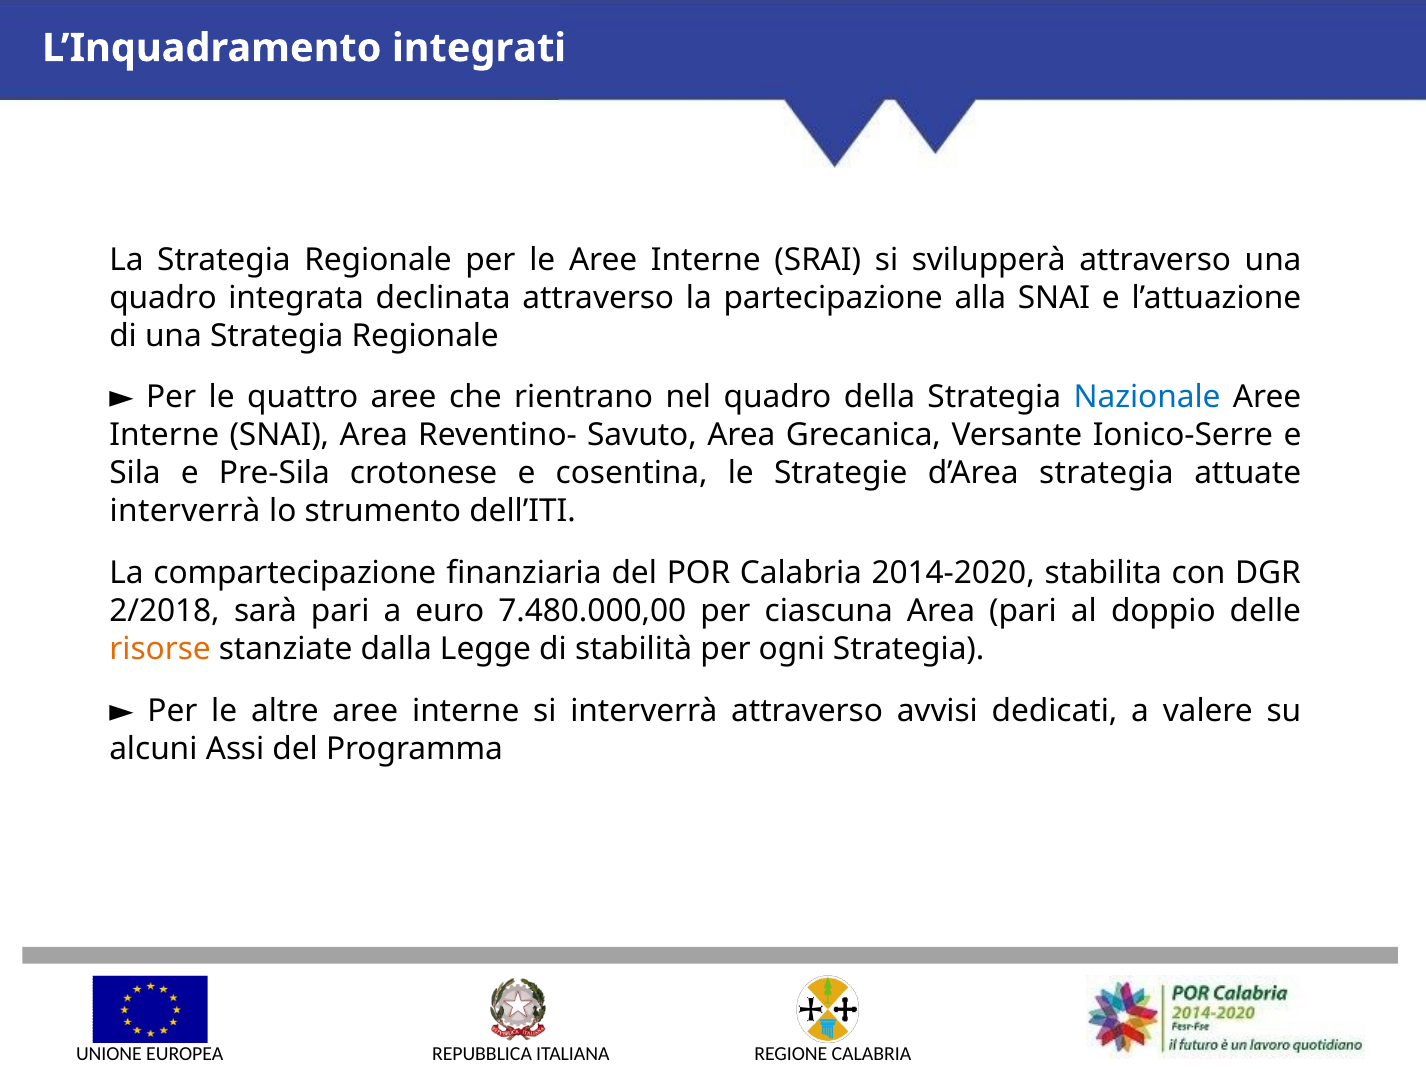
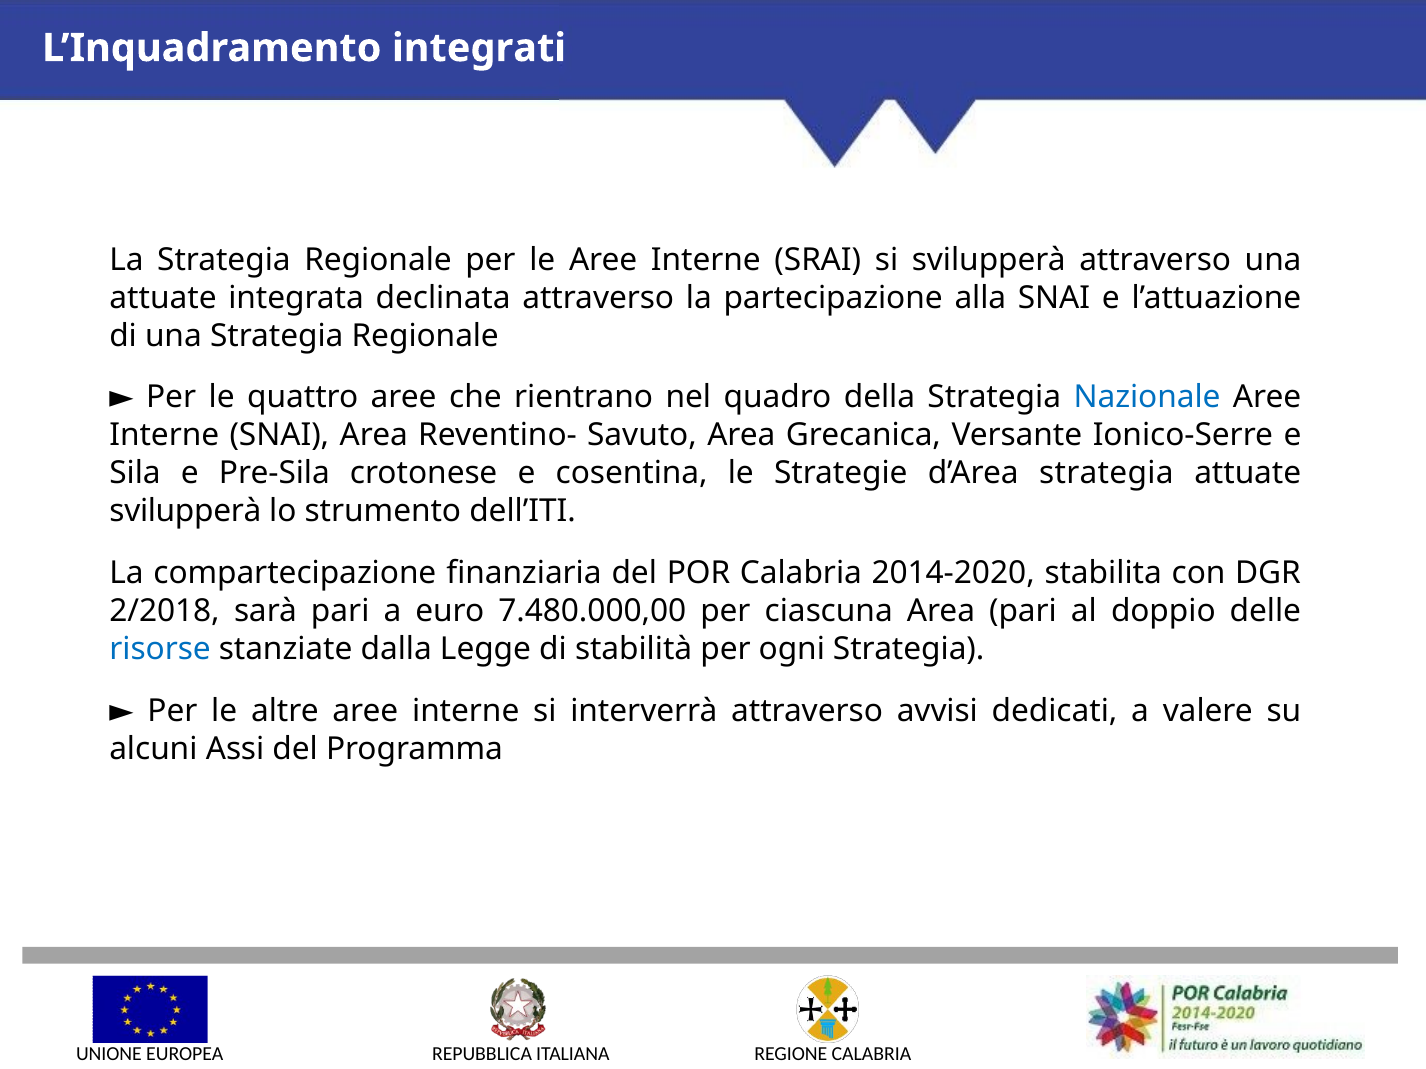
quadro at (163, 298): quadro -> attuate
interverrà at (185, 512): interverrà -> svilupperà
risorse colour: orange -> blue
